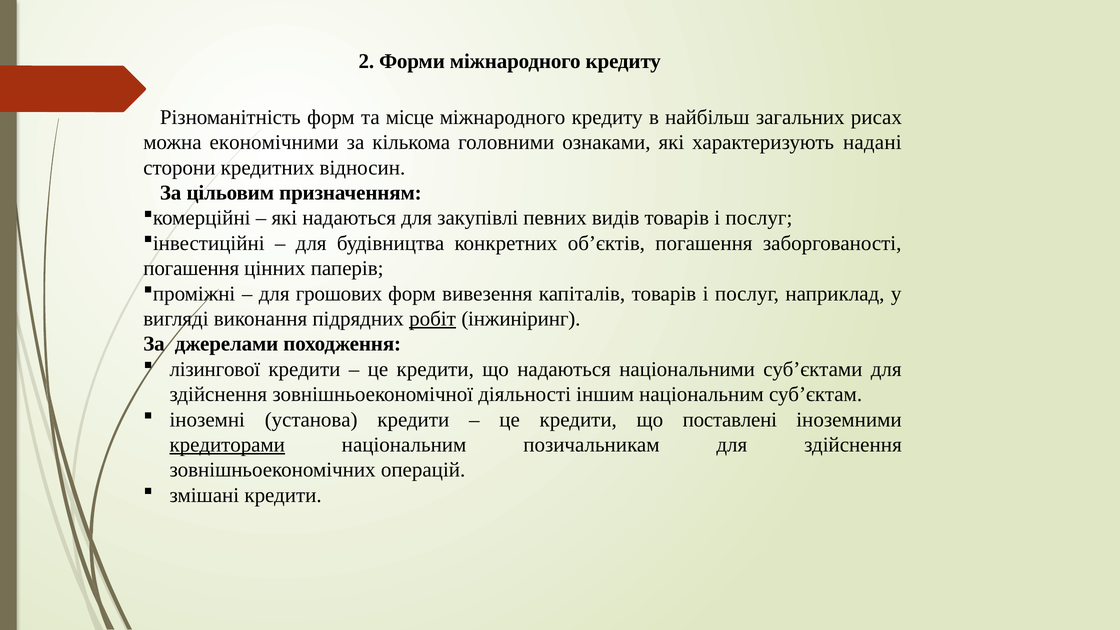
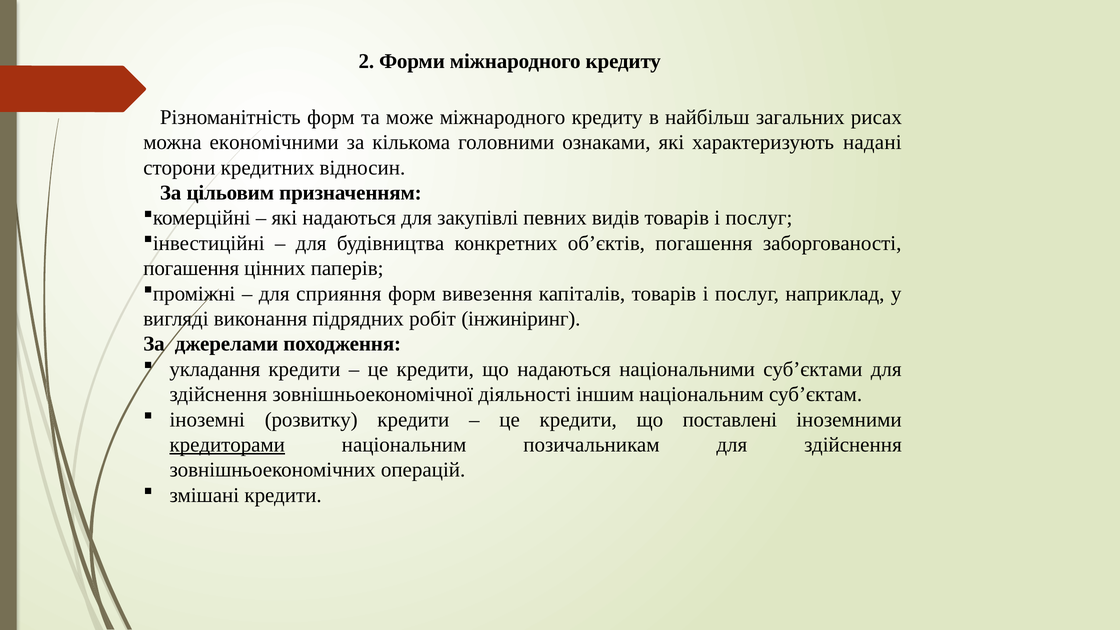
місце: місце -> може
грошових: грошових -> сприяння
робіт underline: present -> none
лізингової: лізингової -> укладання
установа: установа -> розвитку
